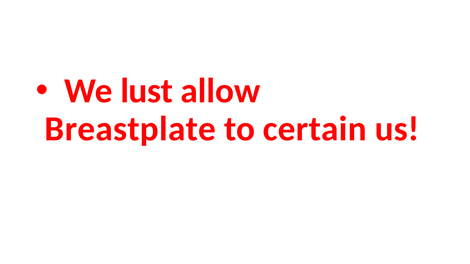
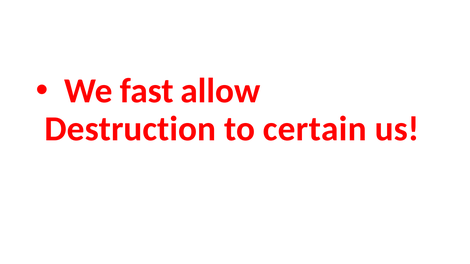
lust: lust -> fast
Breastplate: Breastplate -> Destruction
